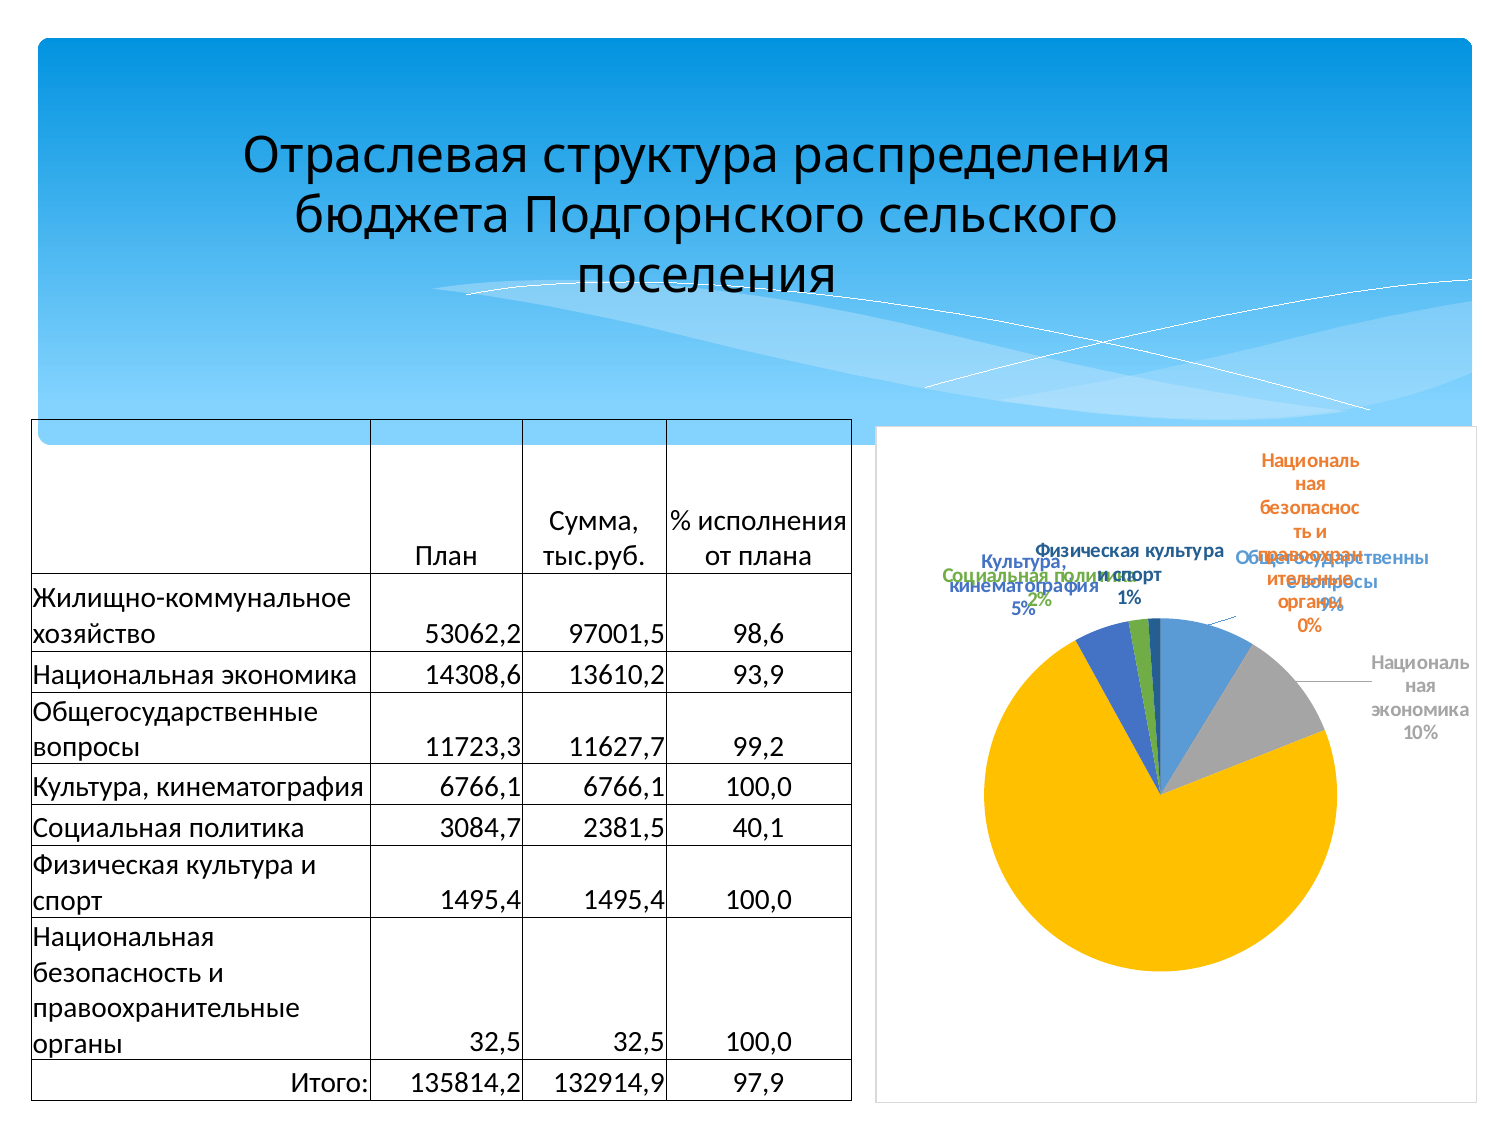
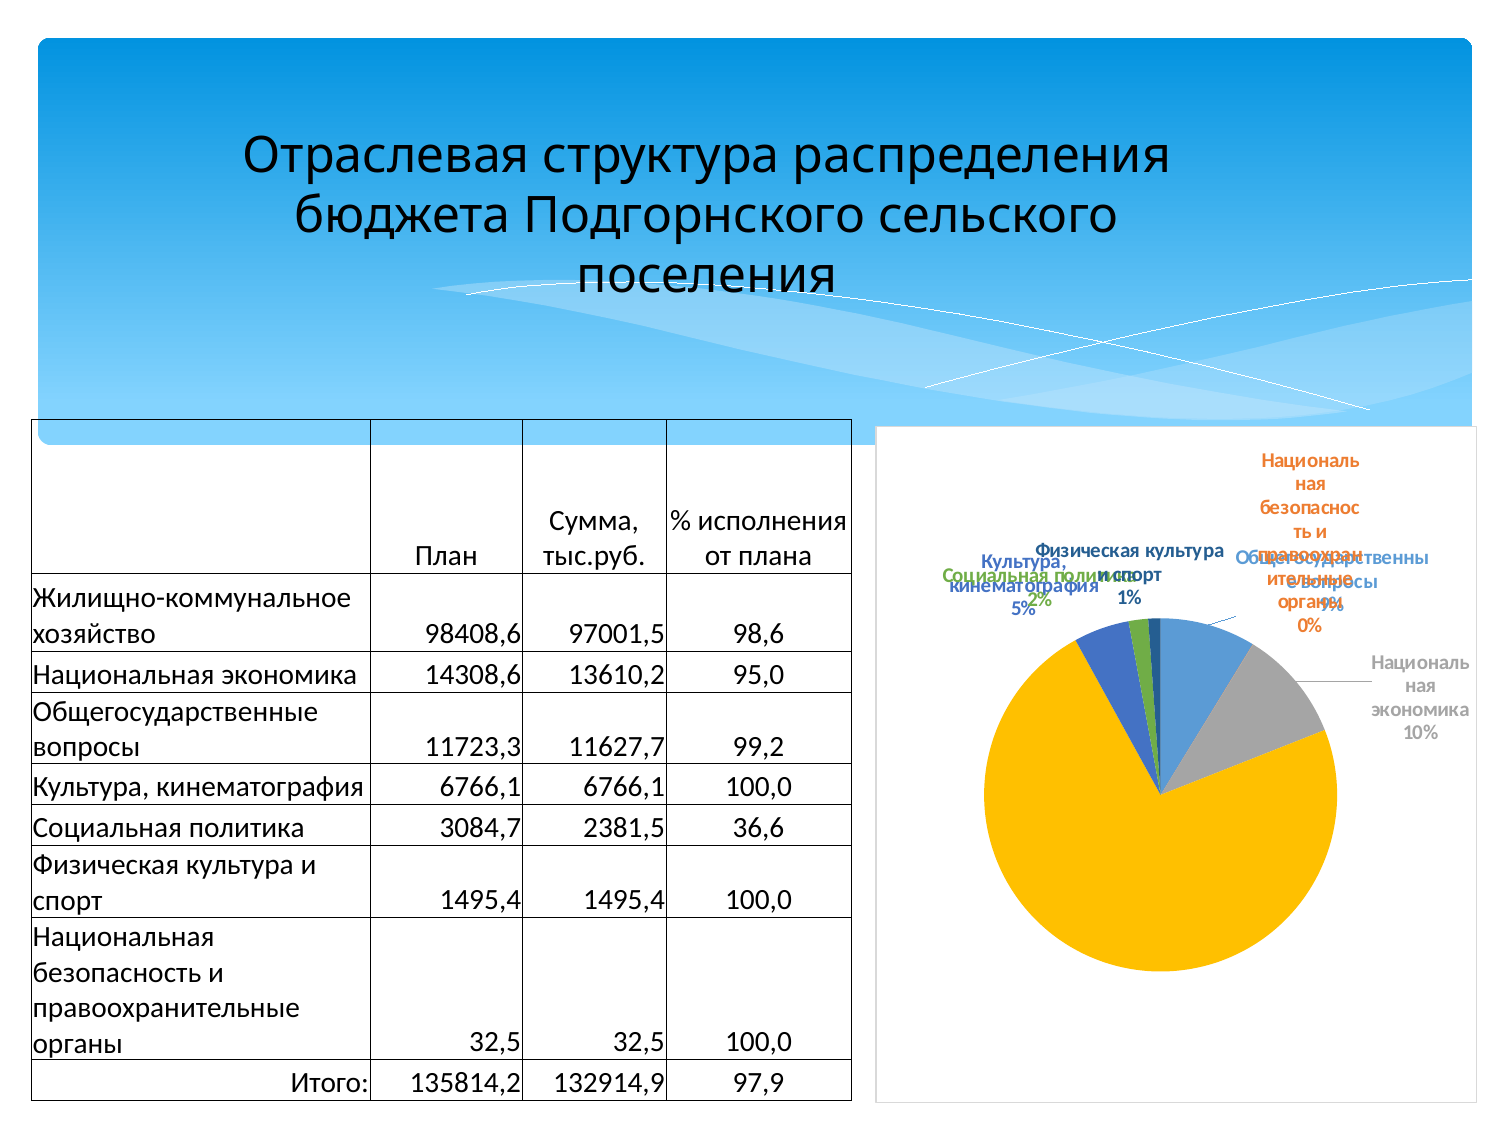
53062,2: 53062,2 -> 98408,6
93,9: 93,9 -> 95,0
40,1: 40,1 -> 36,6
